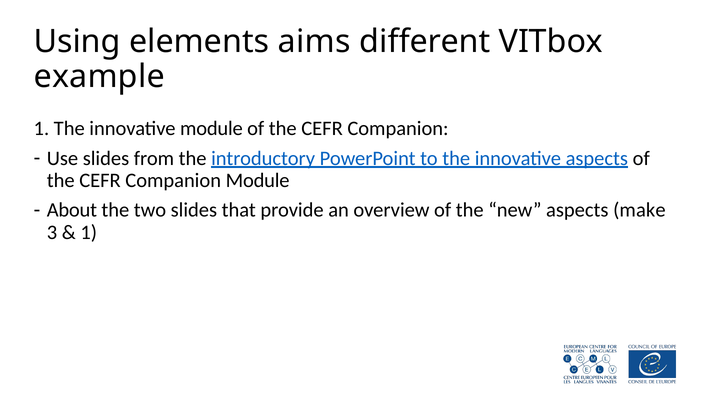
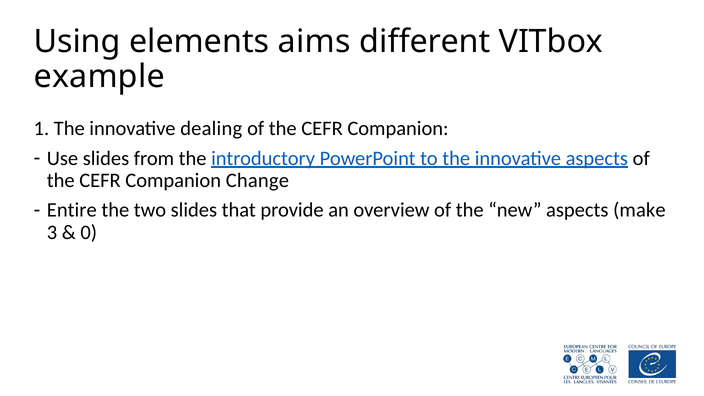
innovative module: module -> dealing
Companion Module: Module -> Change
About: About -> Entire
1 at (89, 232): 1 -> 0
